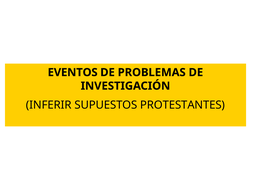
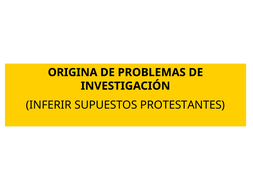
EVENTOS: EVENTOS -> ORIGINA
